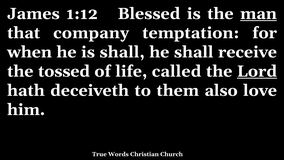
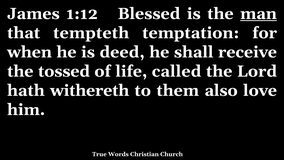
company: company -> tempteth
is shall: shall -> deed
Lord underline: present -> none
deceiveth: deceiveth -> withereth
